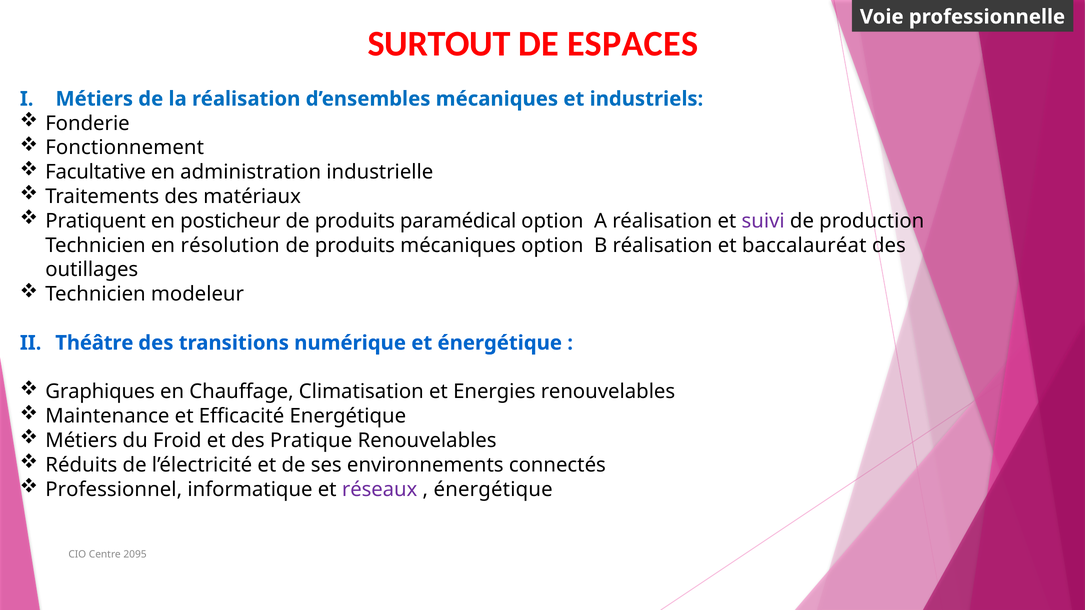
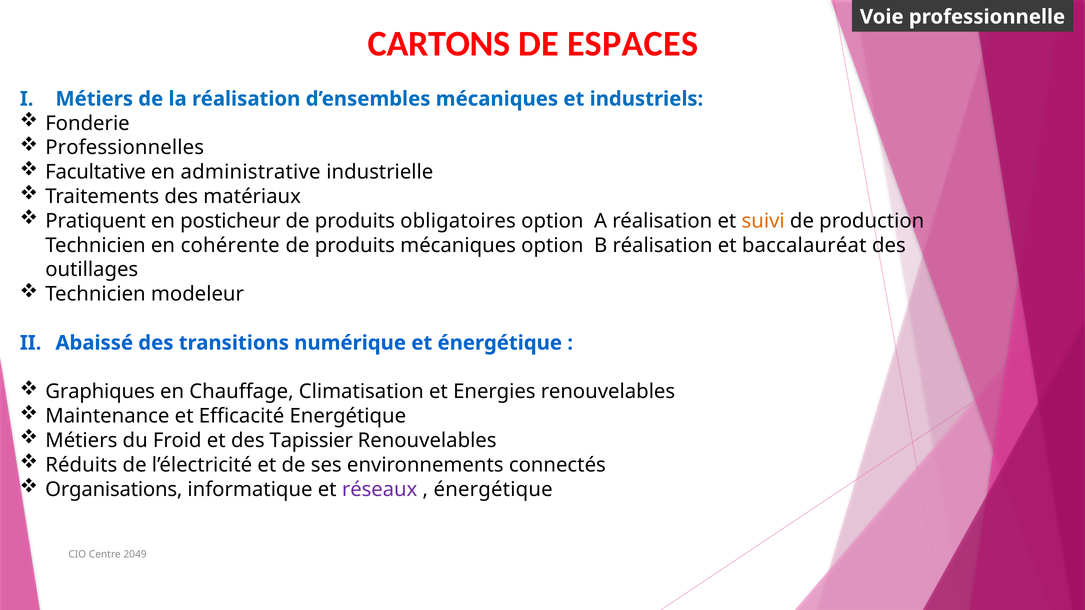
SURTOUT: SURTOUT -> CARTONS
Fonctionnement: Fonctionnement -> Professionnelles
administration: administration -> administrative
paramédical: paramédical -> obligatoires
suivi colour: purple -> orange
résolution: résolution -> cohérente
Théâtre: Théâtre -> Abaissé
Pratique: Pratique -> Tapissier
Professionnel: Professionnel -> Organisations
2095: 2095 -> 2049
